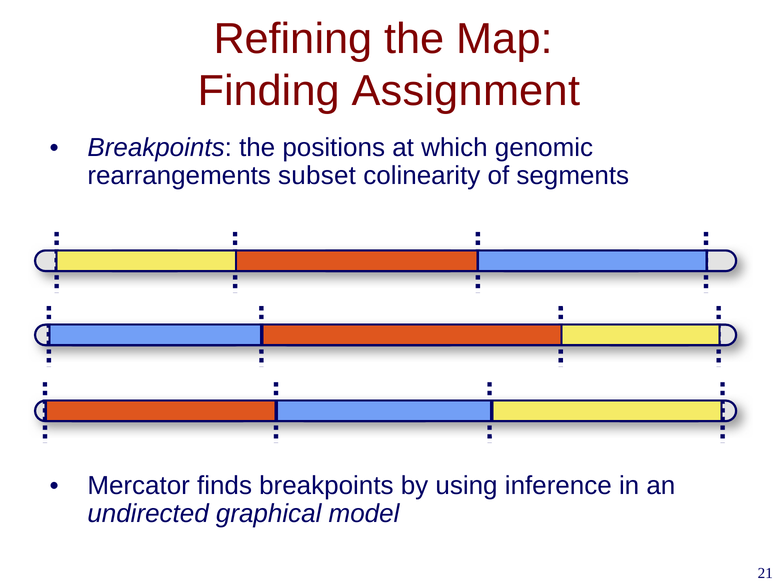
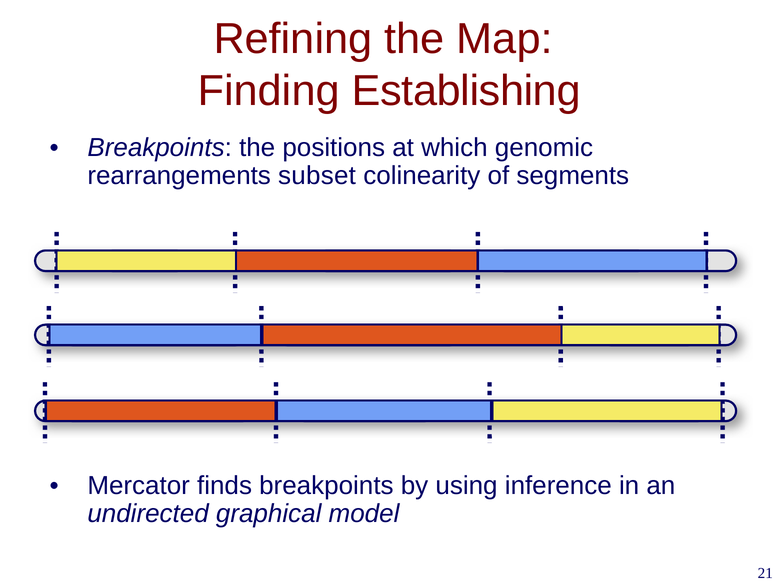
Assignment: Assignment -> Establishing
